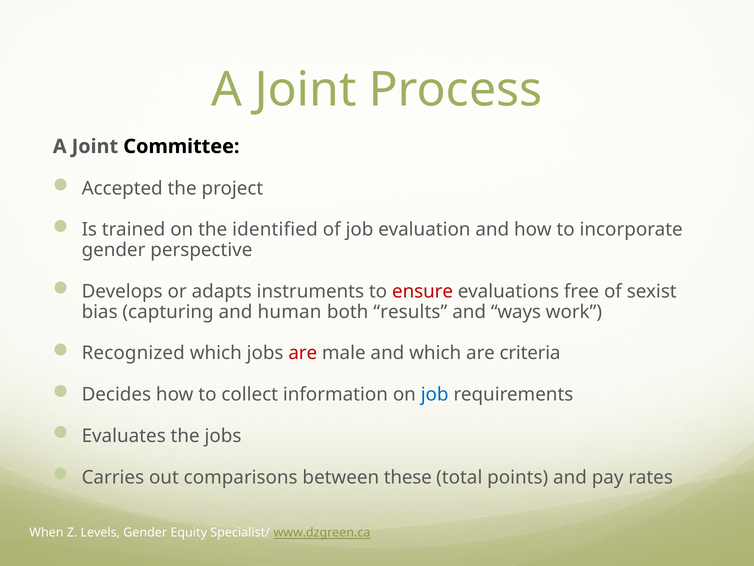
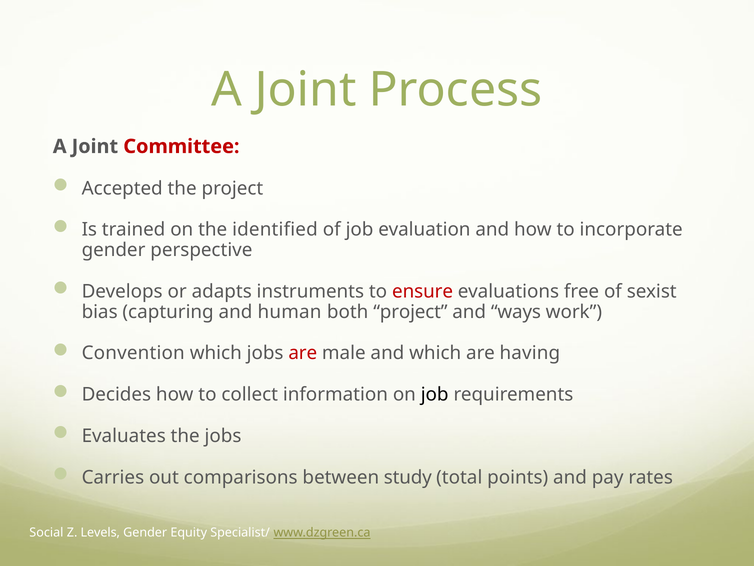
Committee colour: black -> red
both results: results -> project
Recognized: Recognized -> Convention
criteria: criteria -> having
job at (435, 394) colour: blue -> black
these: these -> study
When: When -> Social
